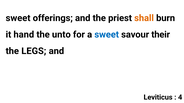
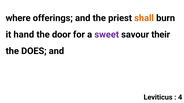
sweet at (18, 18): sweet -> where
unto: unto -> door
sweet at (107, 35) colour: blue -> purple
LEGS: LEGS -> DOES
